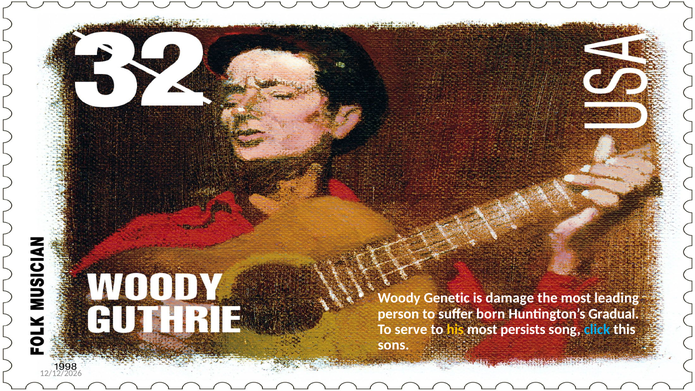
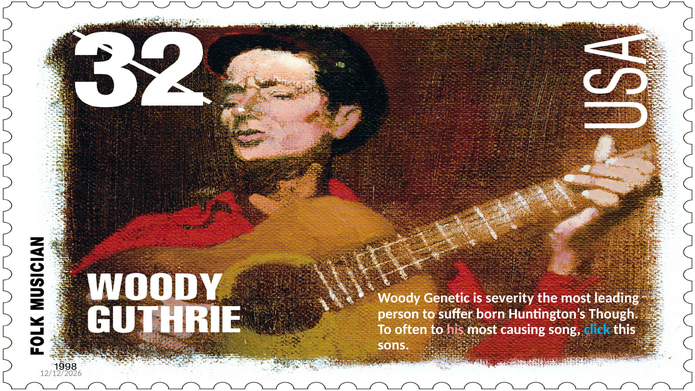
damage: damage -> severity
Gradual: Gradual -> Though
serve: serve -> often
his colour: yellow -> pink
persists: persists -> causing
